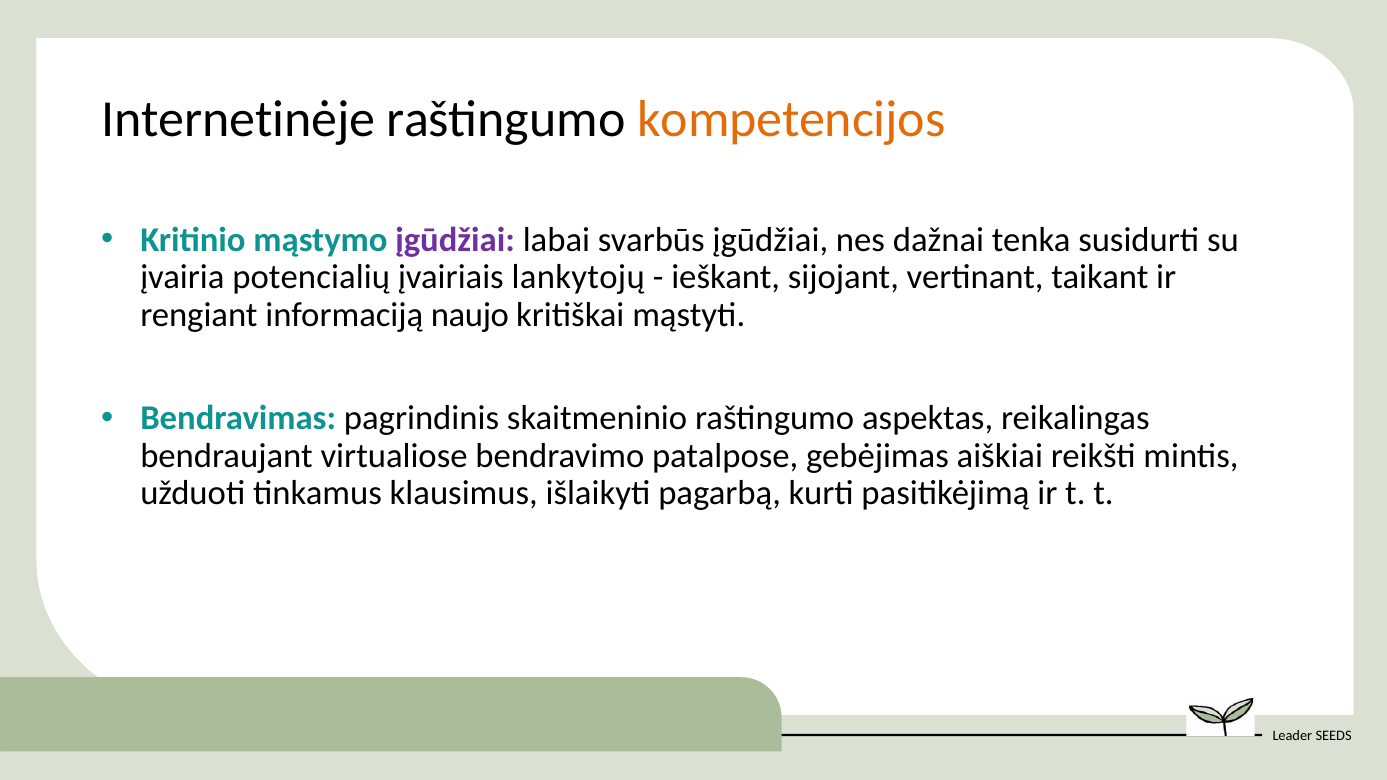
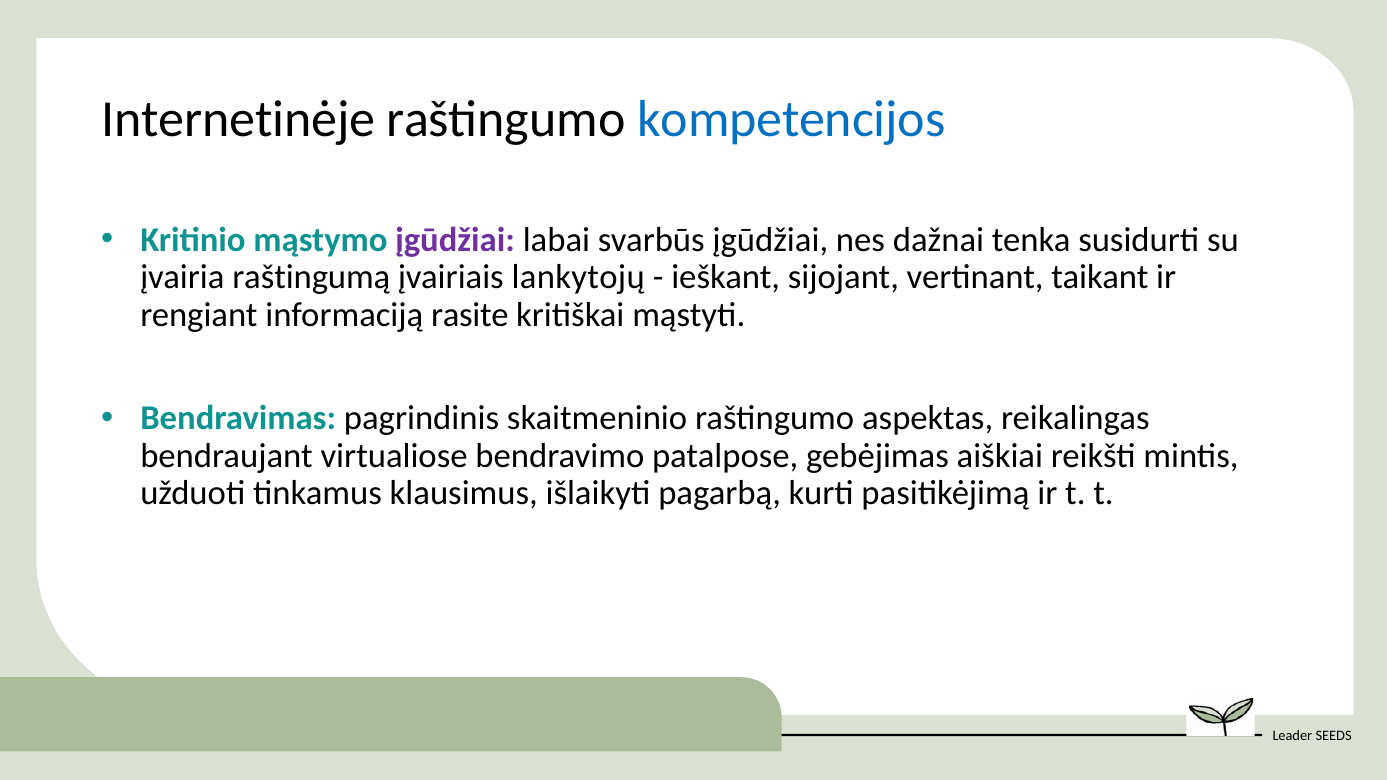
kompetencijos colour: orange -> blue
potencialių: potencialių -> raštingumą
naujo: naujo -> rasite
